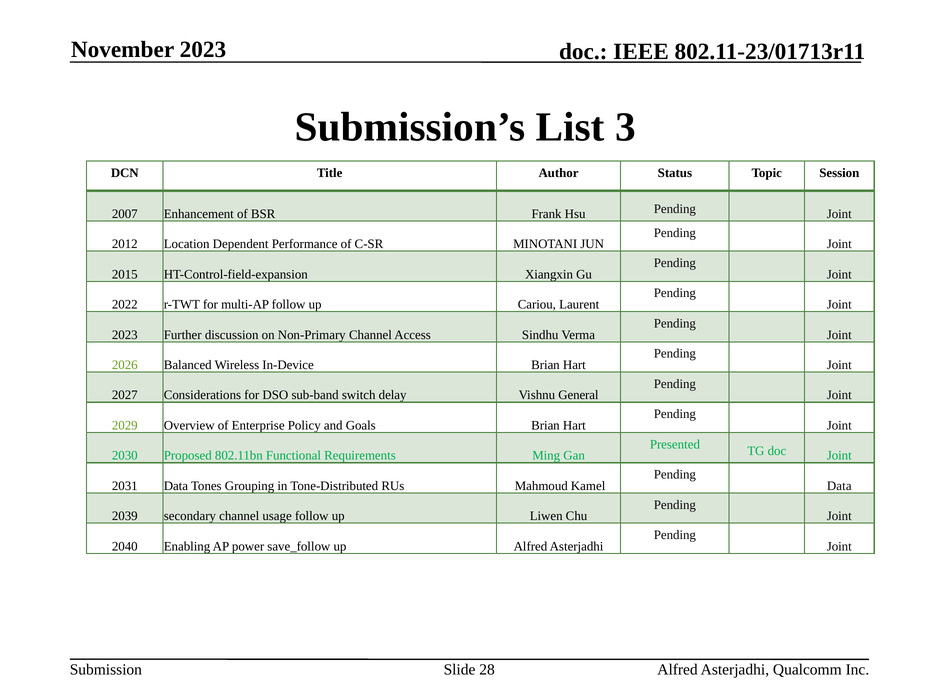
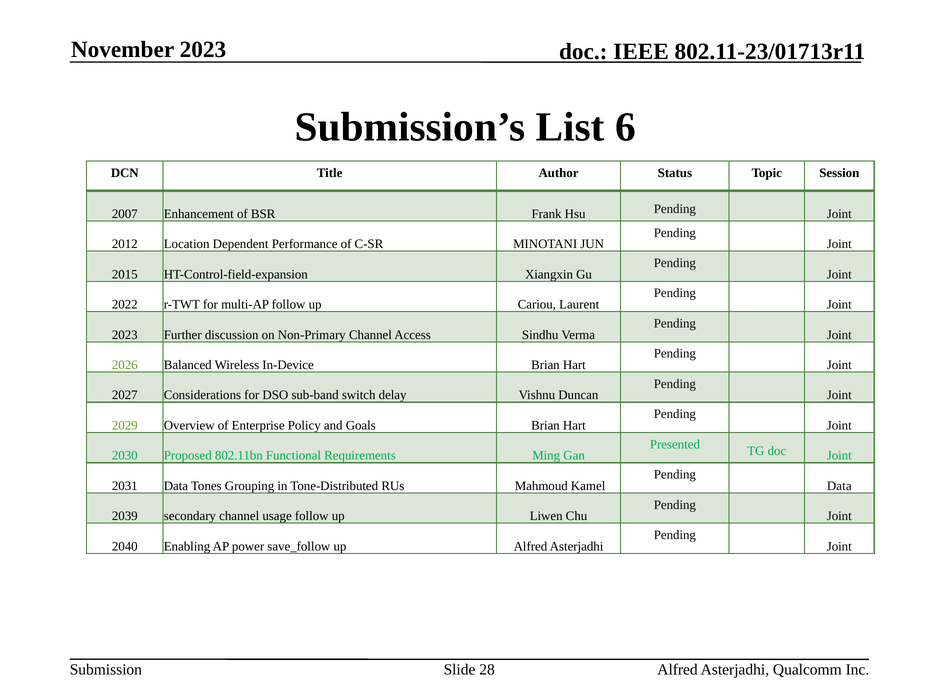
3: 3 -> 6
General: General -> Duncan
